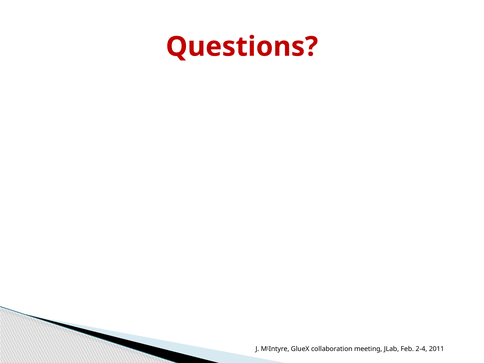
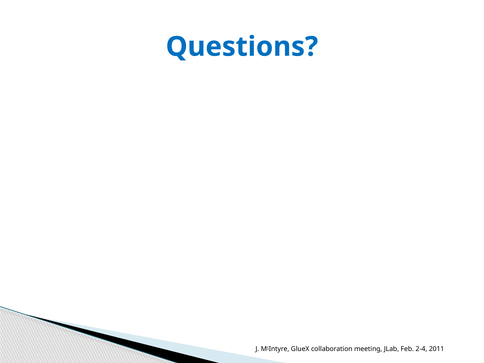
Questions colour: red -> blue
